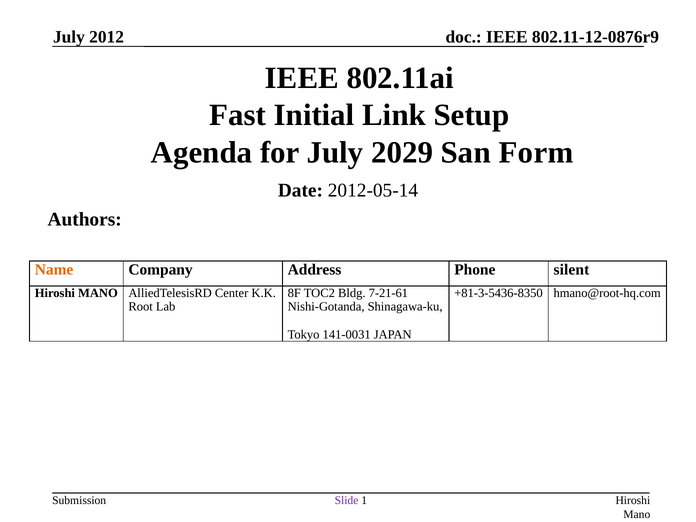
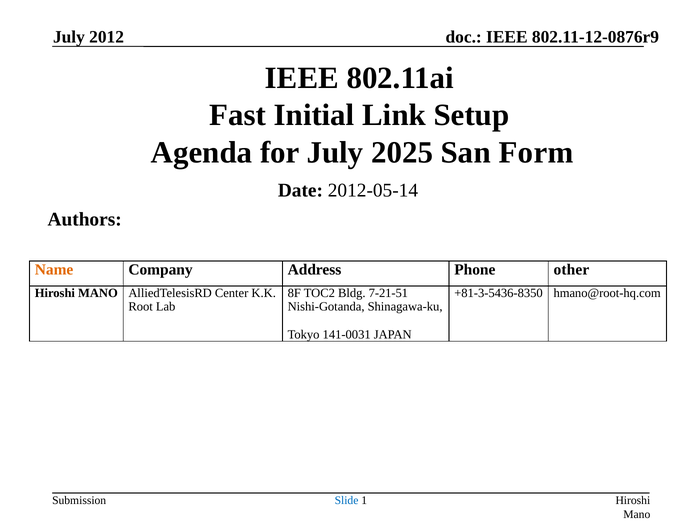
2029: 2029 -> 2025
silent: silent -> other
7-21-61: 7-21-61 -> 7-21-51
Slide colour: purple -> blue
